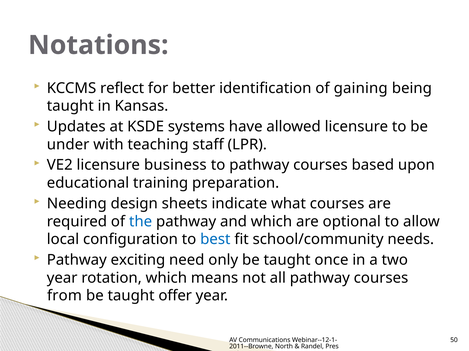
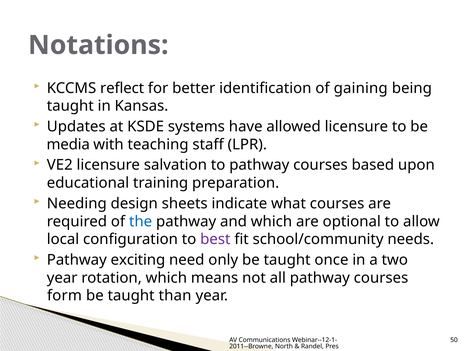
under: under -> media
business: business -> salvation
best colour: blue -> purple
from: from -> form
offer: offer -> than
